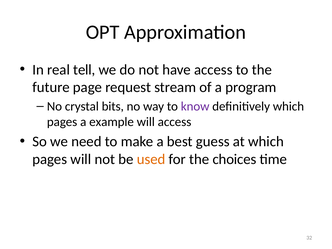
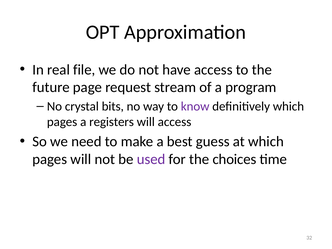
tell: tell -> file
example: example -> registers
used colour: orange -> purple
